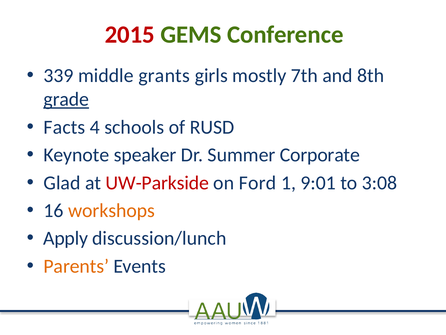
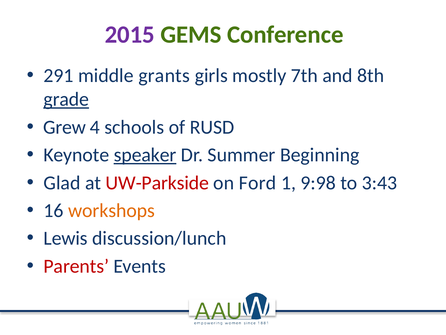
2015 colour: red -> purple
339: 339 -> 291
Facts: Facts -> Grew
speaker underline: none -> present
Corporate: Corporate -> Beginning
9:01: 9:01 -> 9:98
3:08: 3:08 -> 3:43
Apply: Apply -> Lewis
Parents colour: orange -> red
